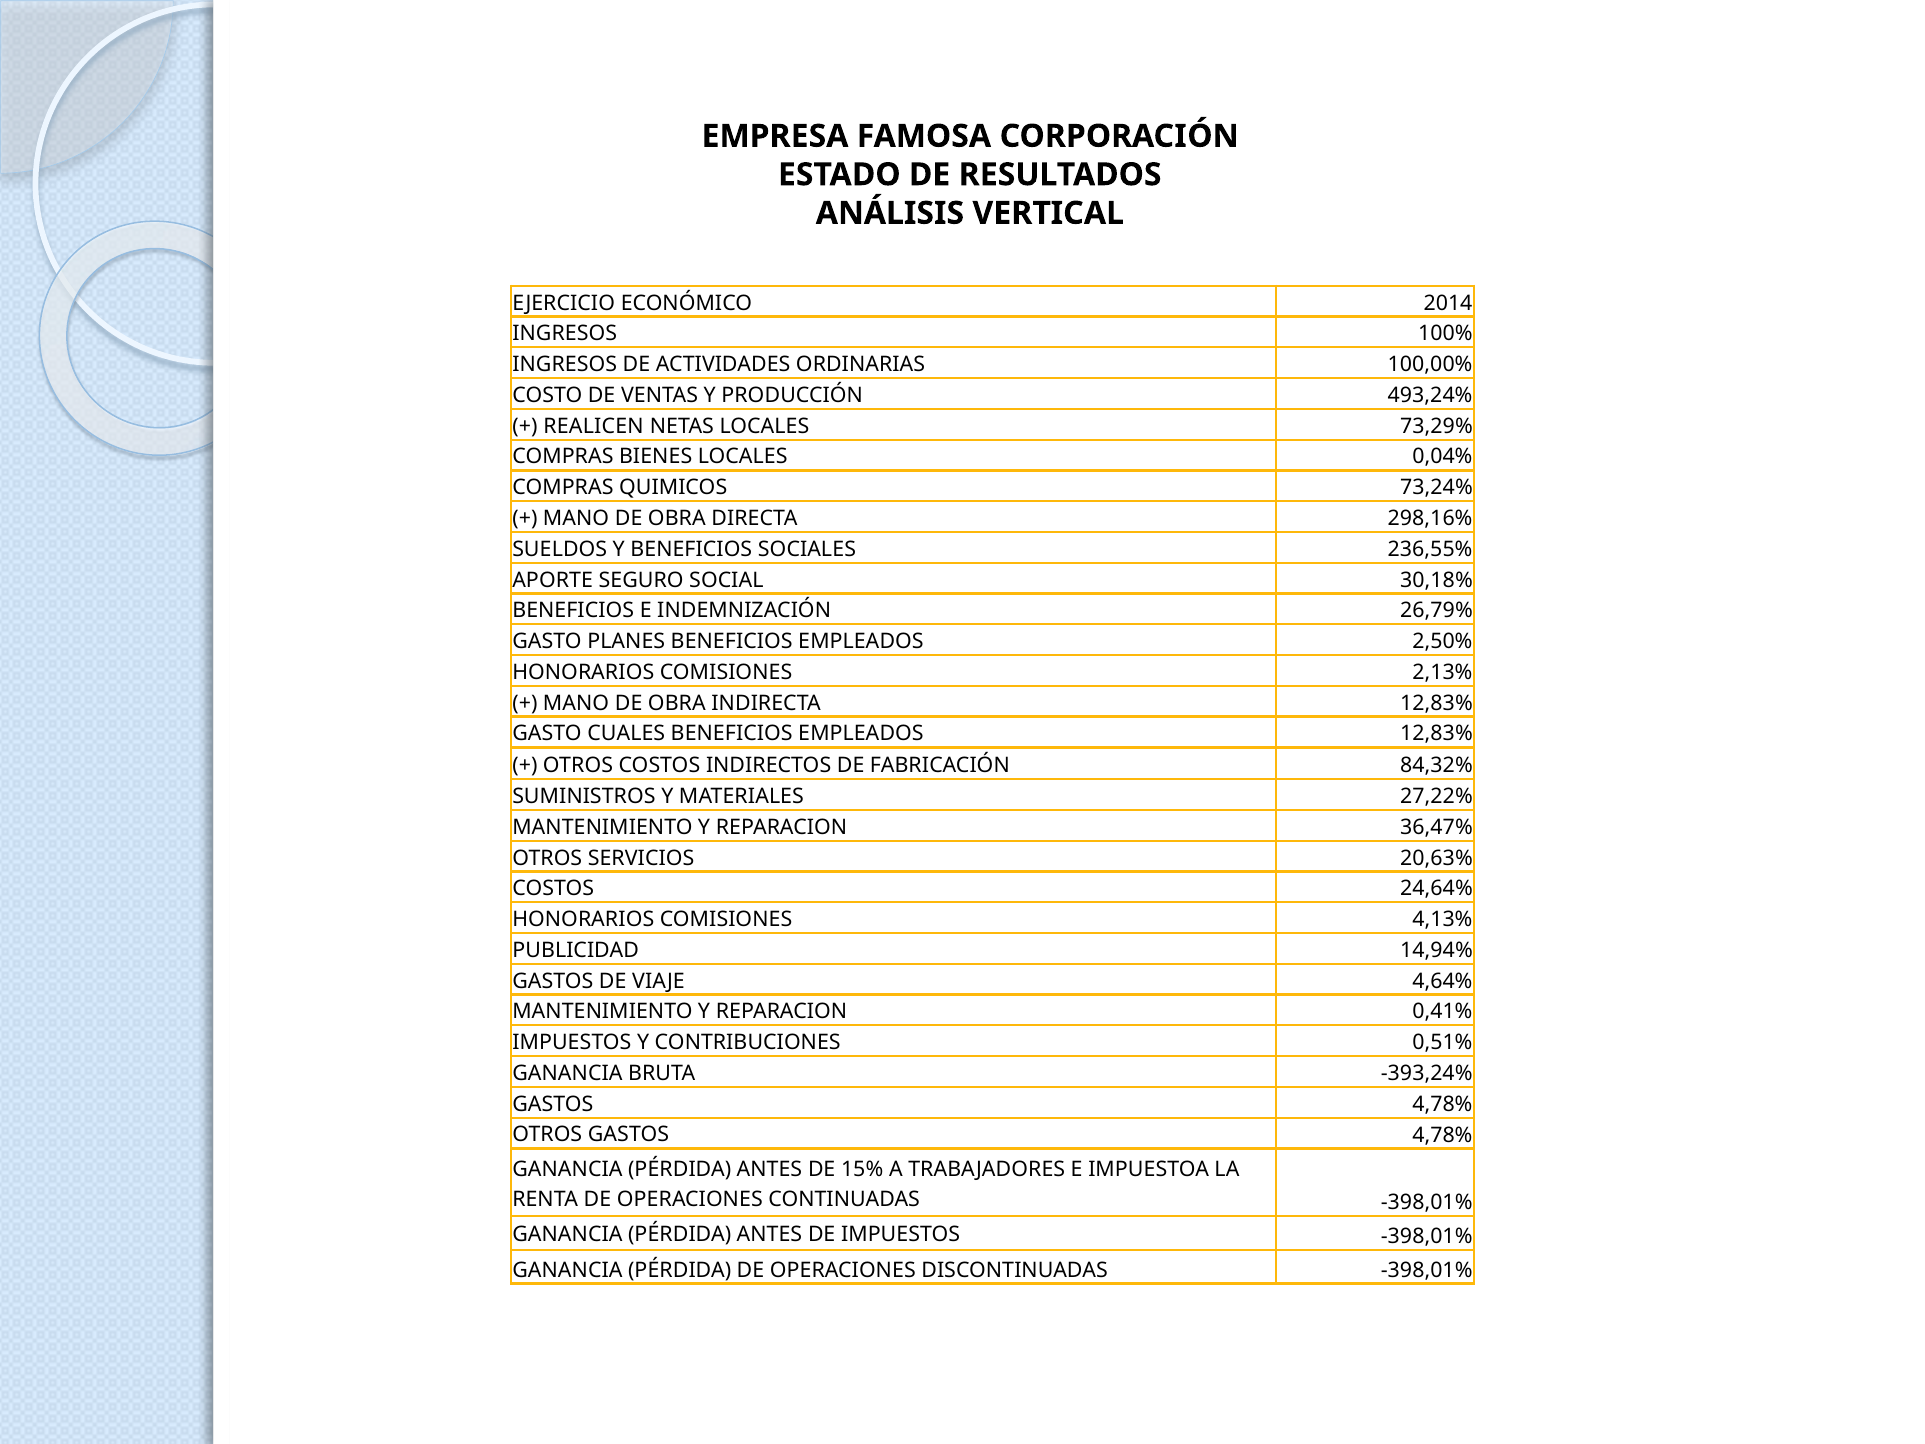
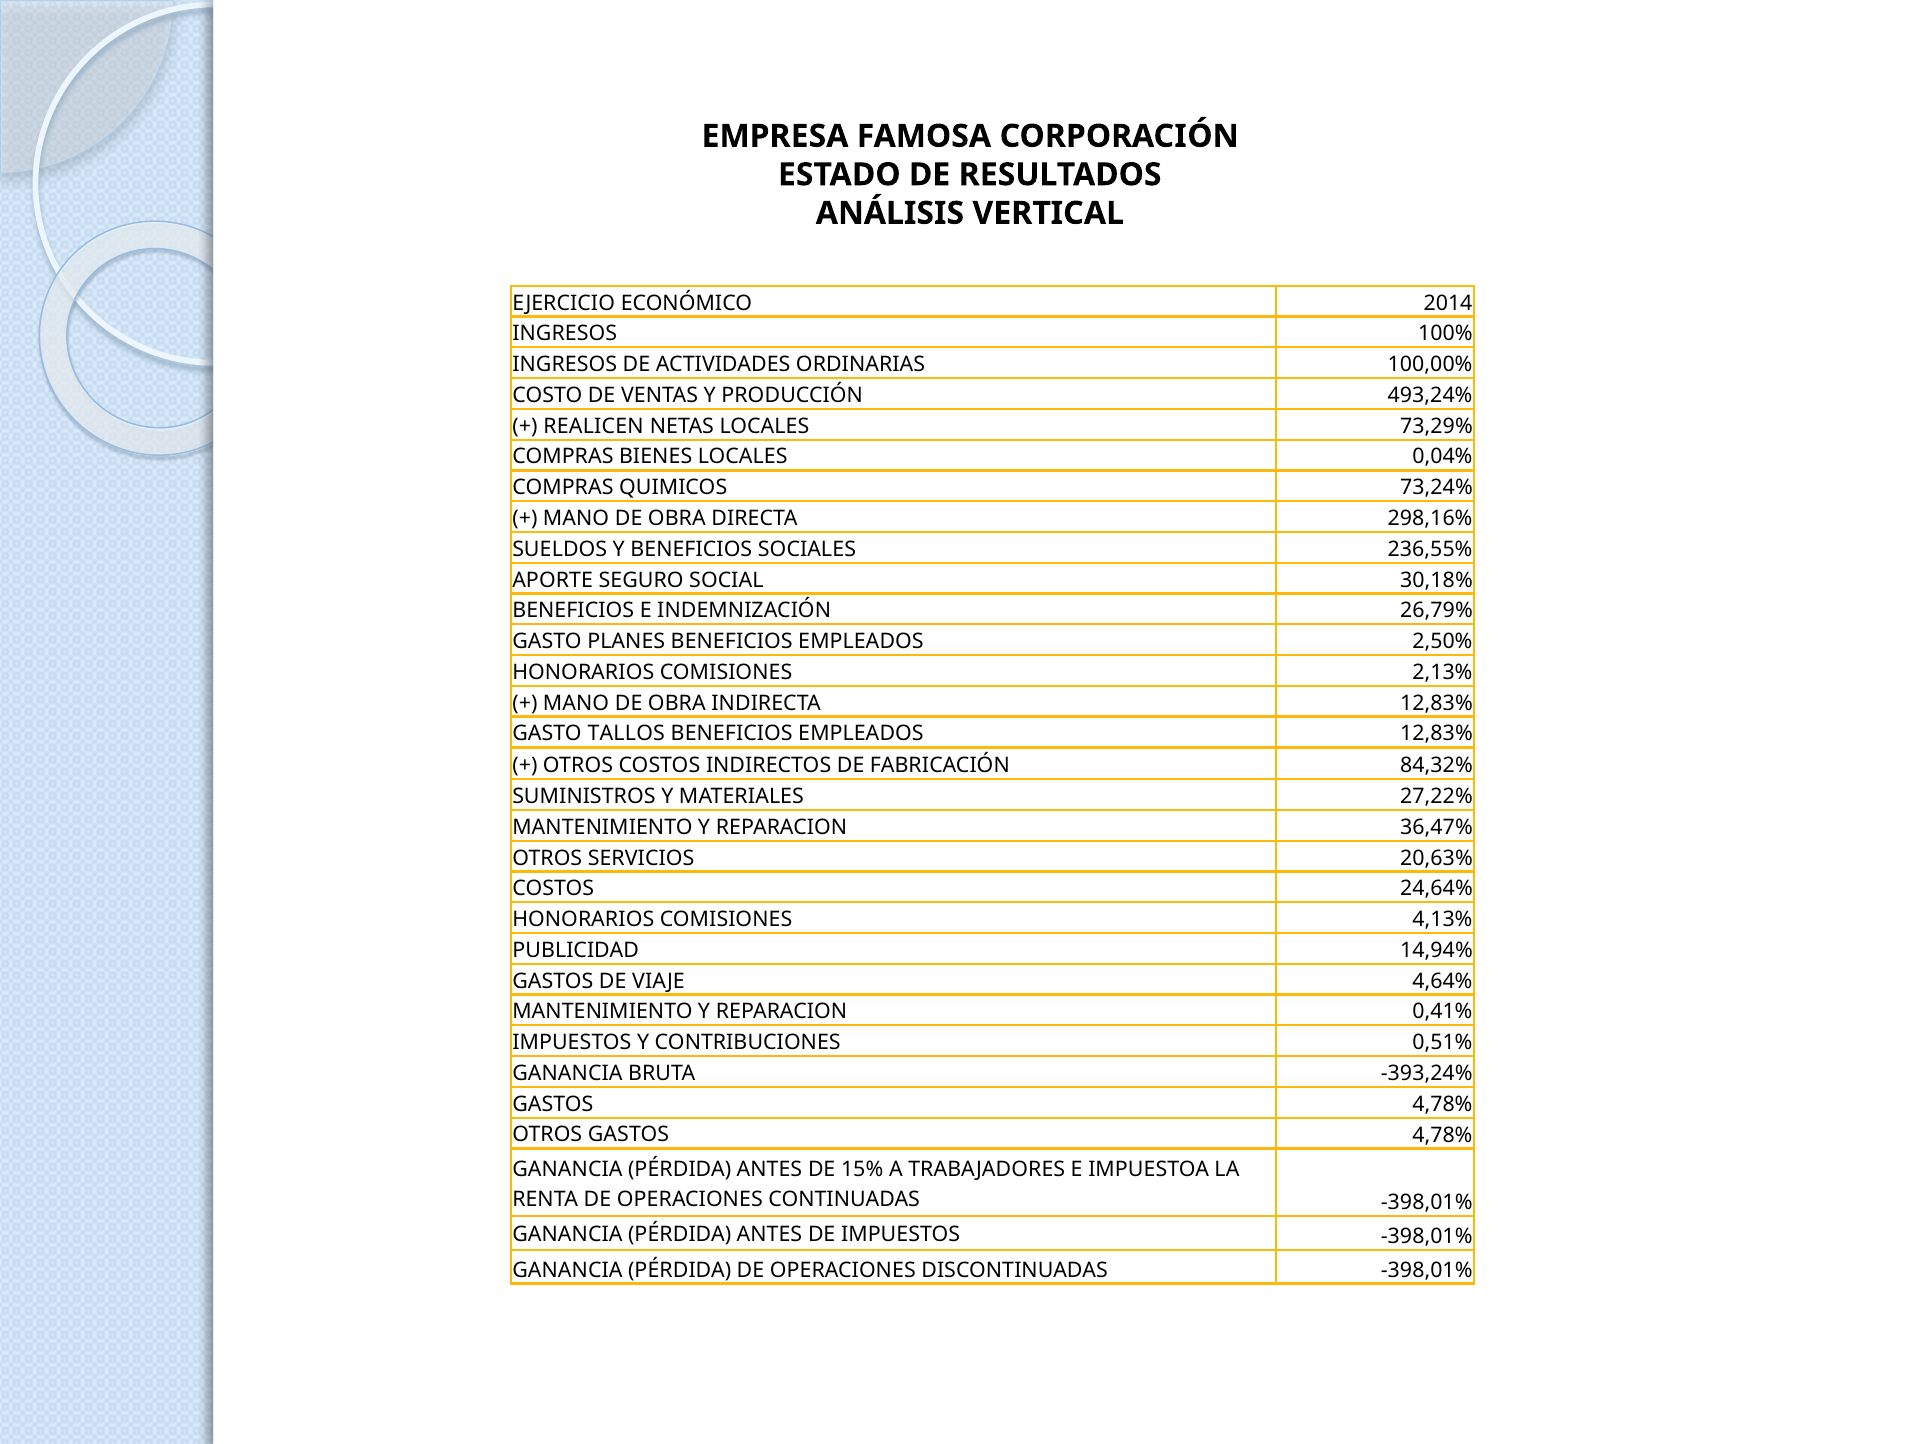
CUALES: CUALES -> TALLOS
